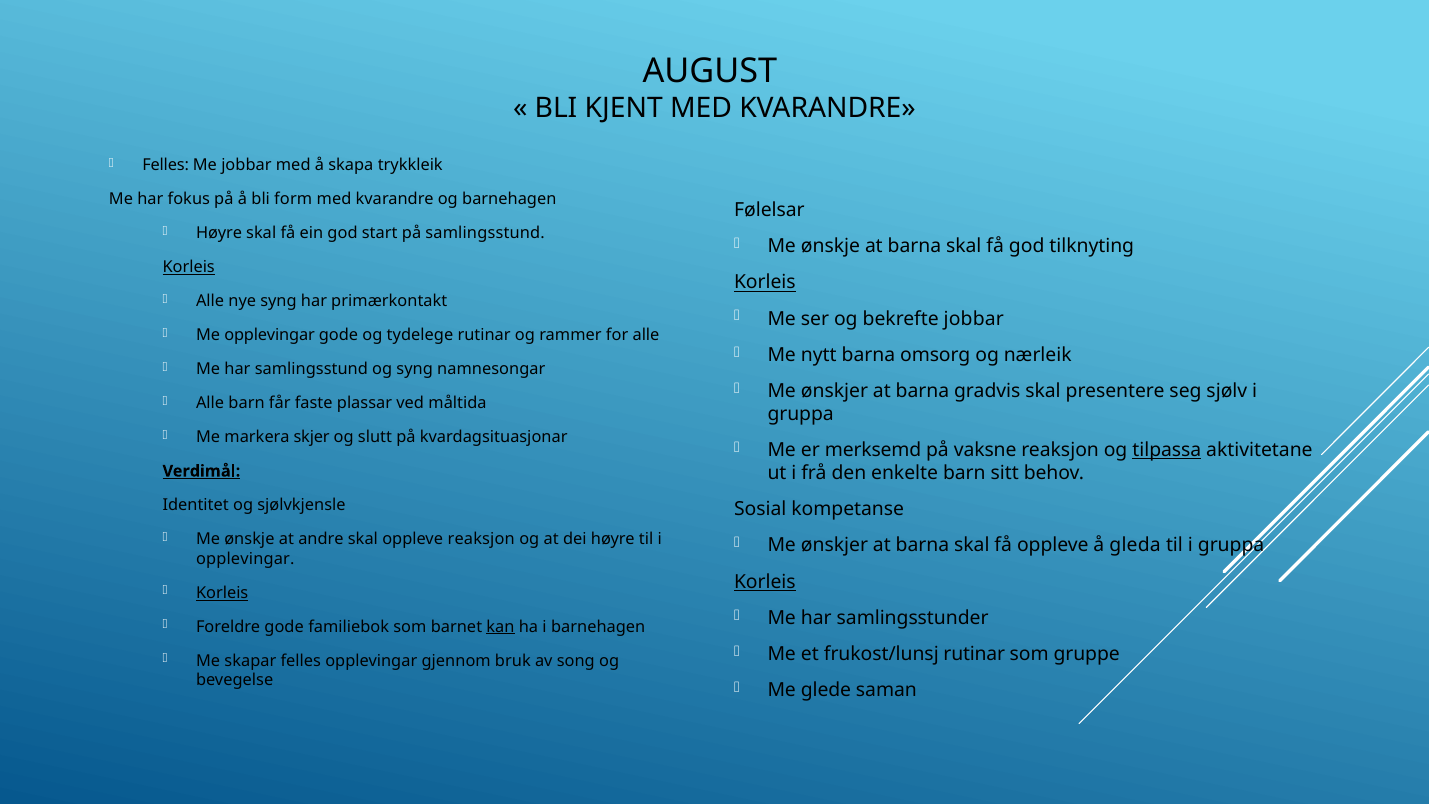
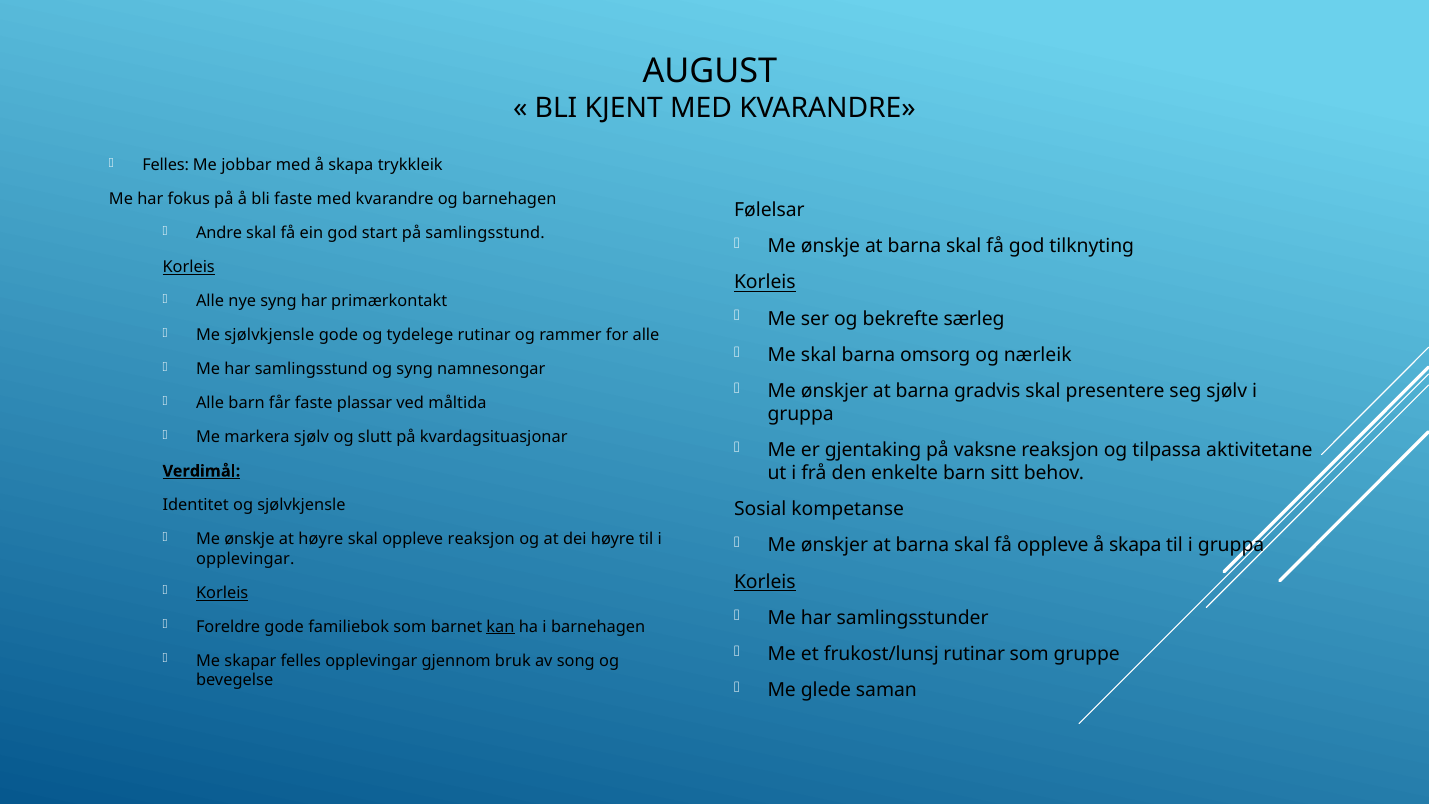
bli form: form -> faste
Høyre at (219, 233): Høyre -> Andre
bekrefte jobbar: jobbar -> særleg
Me opplevingar: opplevingar -> sjølvkjensle
Me nytt: nytt -> skal
markera skjer: skjer -> sjølv
merksemd: merksemd -> gjentaking
tilpassa underline: present -> none
at andre: andre -> høyre
oppleve å gleda: gleda -> skapa
